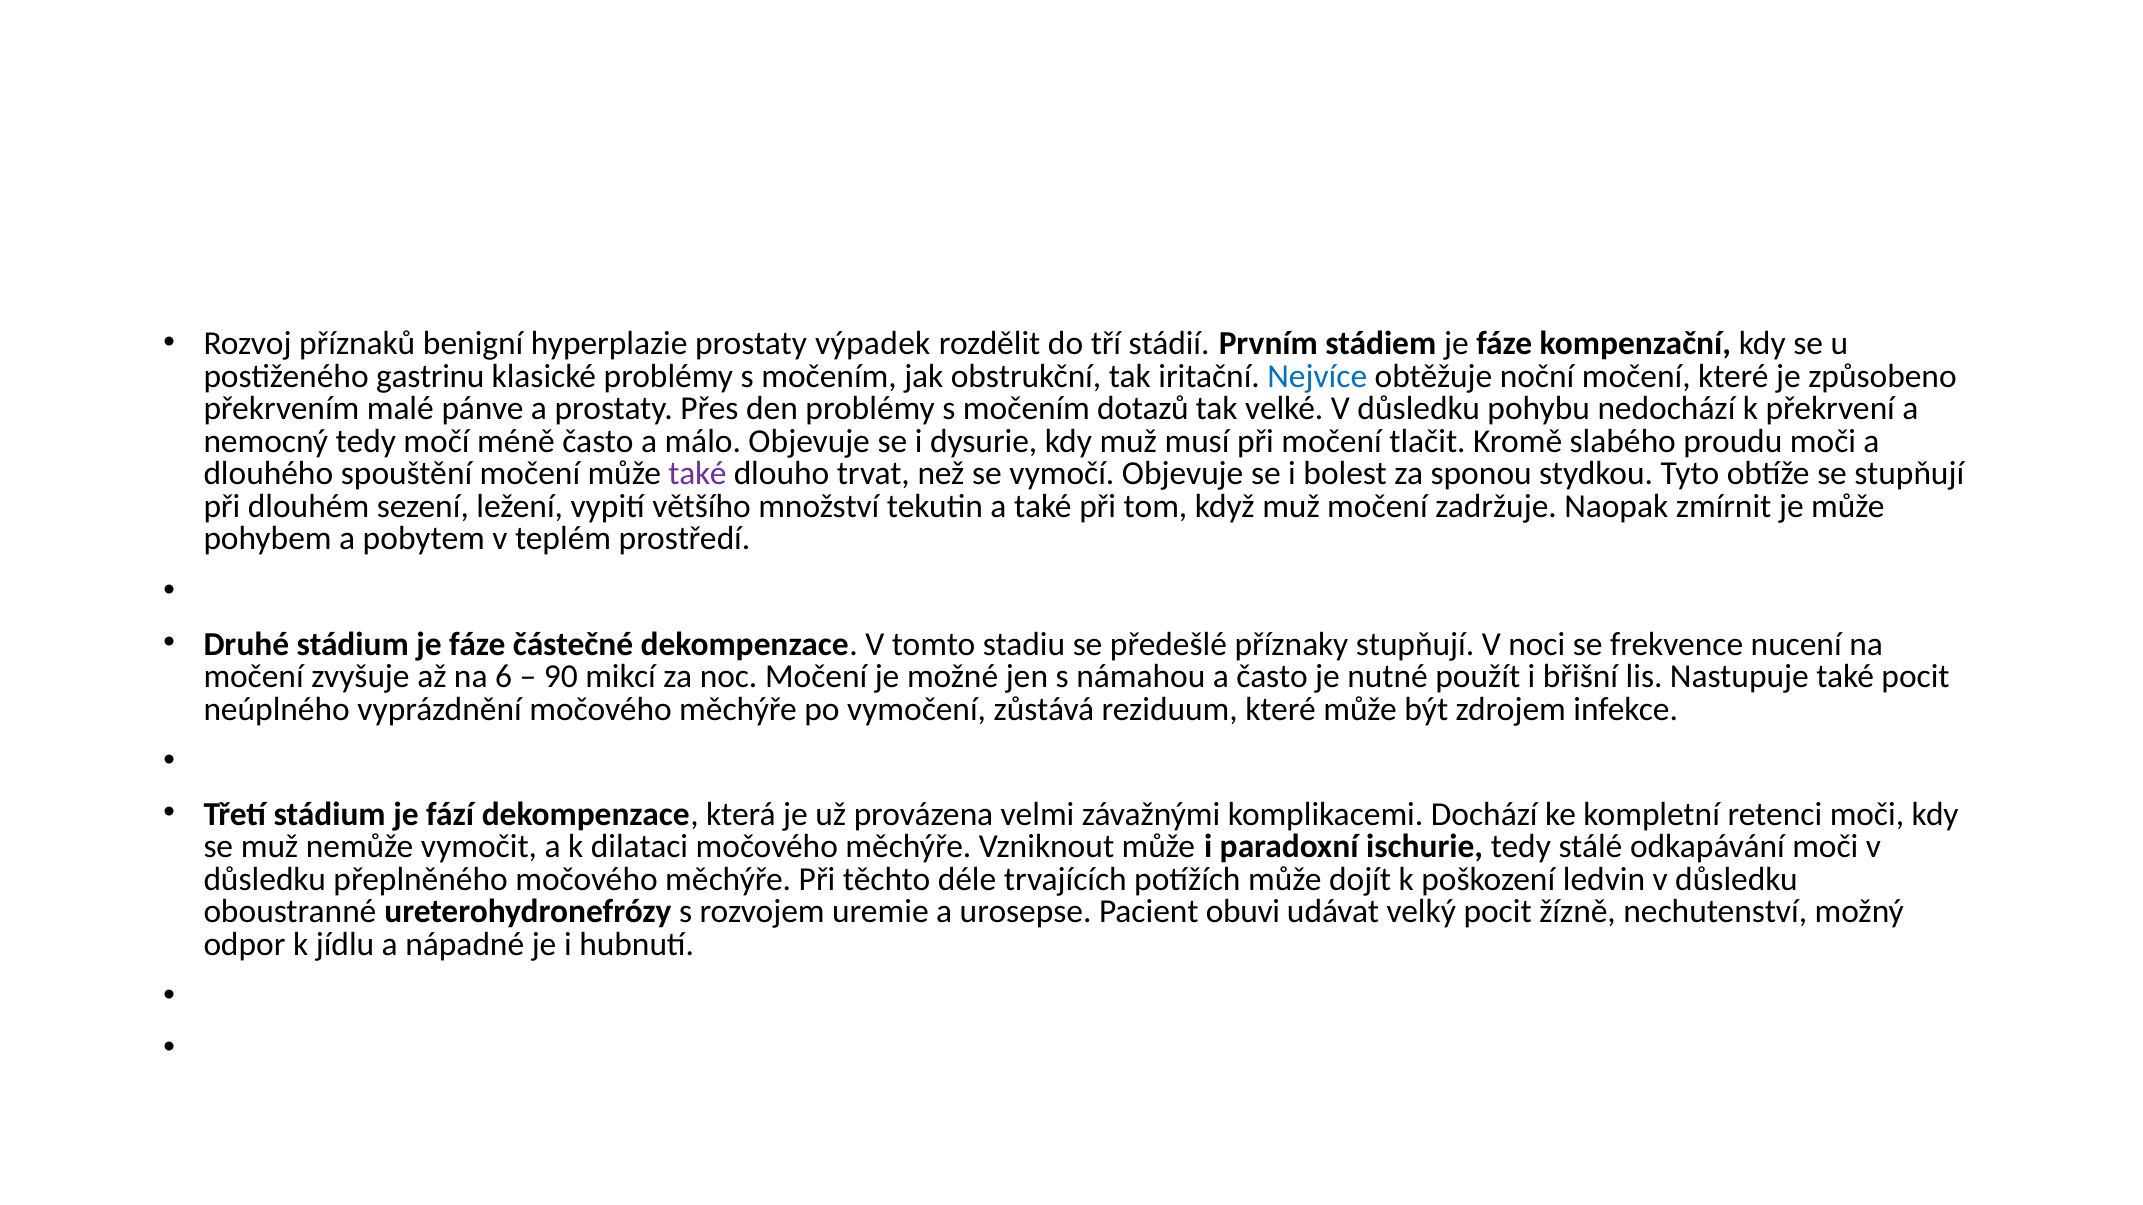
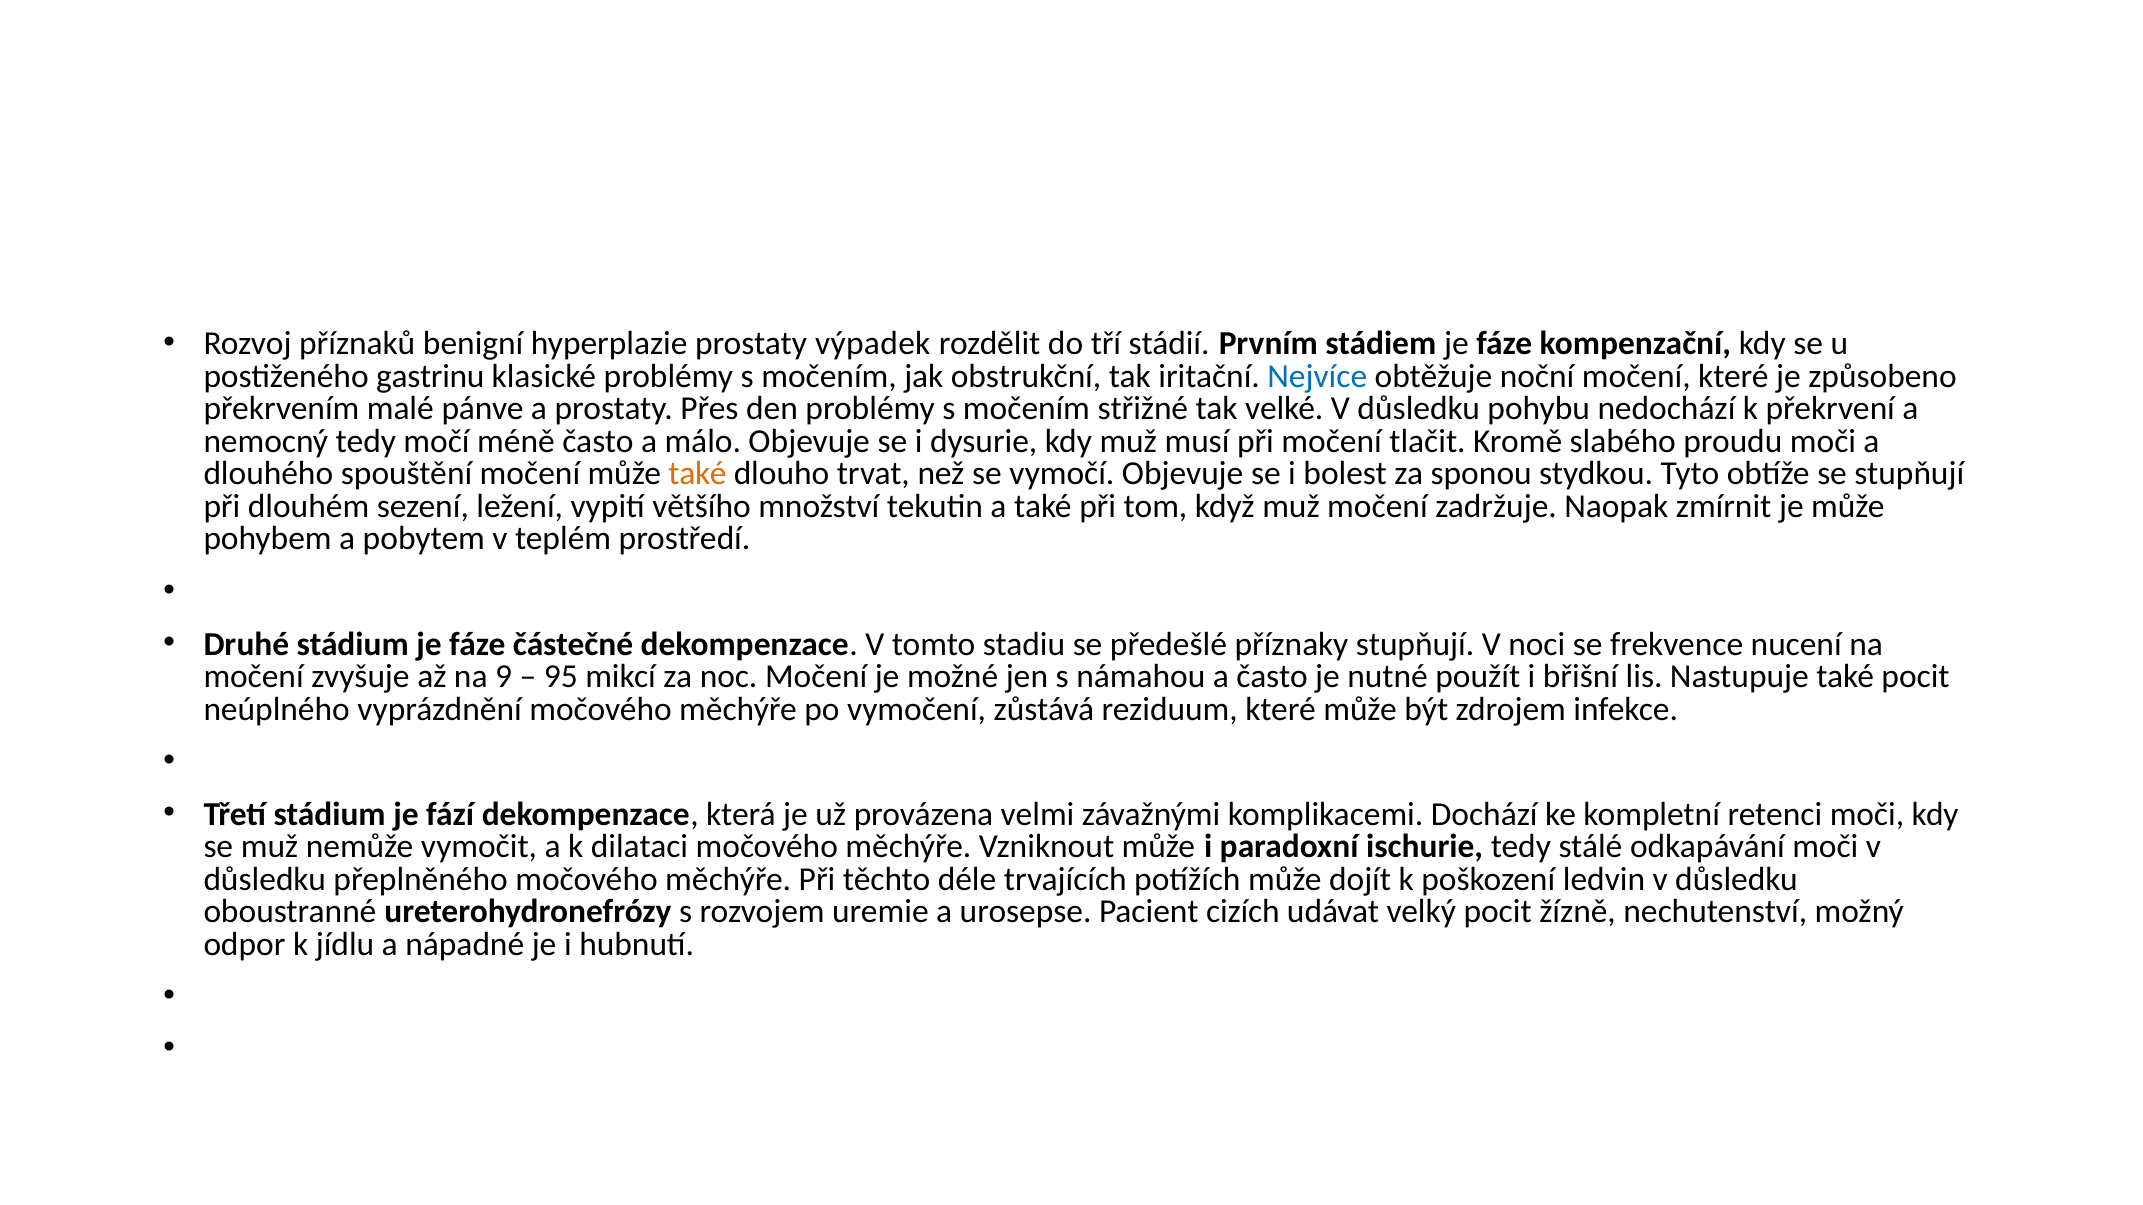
dotazů: dotazů -> střižné
také at (697, 474) colour: purple -> orange
6: 6 -> 9
90: 90 -> 95
obuvi: obuvi -> cizích
